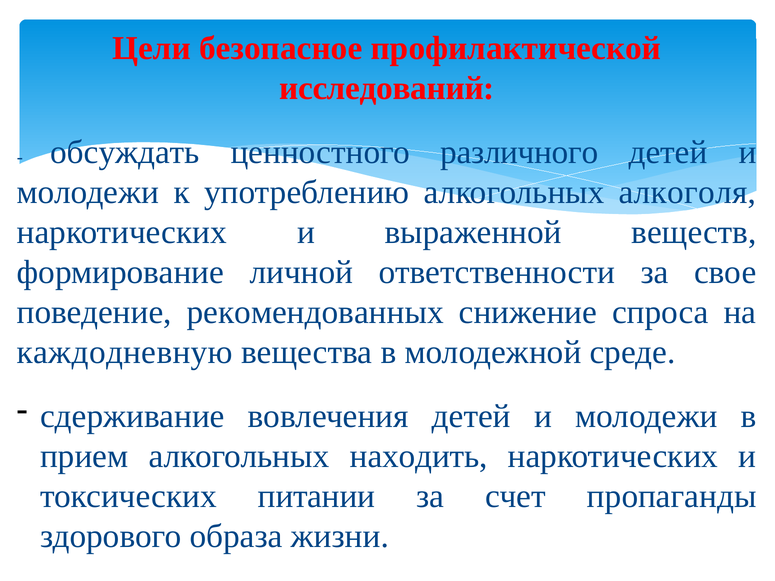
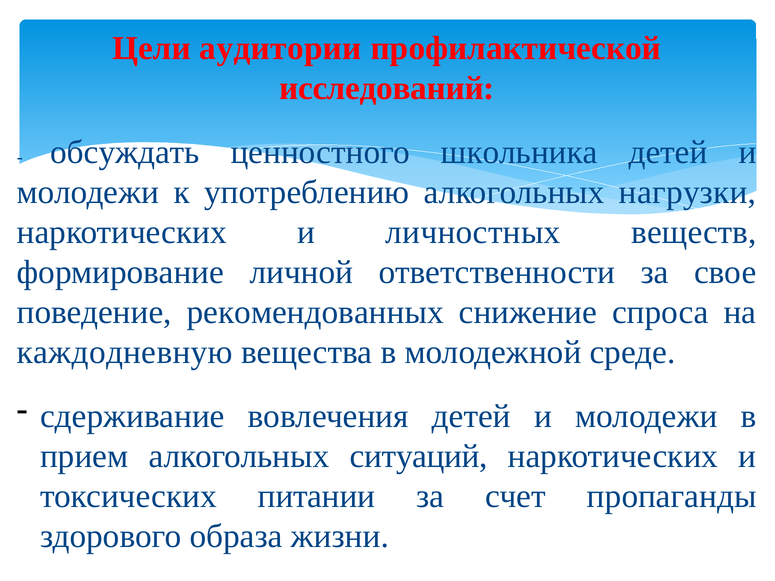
безопасное: безопасное -> аудитории
различного: различного -> школьника
алкоголя: алкоголя -> нагрузки
выраженной: выраженной -> личностных
находить: находить -> ситуаций
